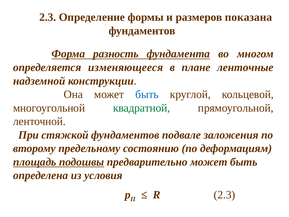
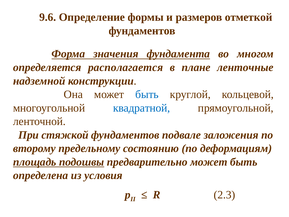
2.3 at (48, 17): 2.3 -> 9.6
показана: показана -> отметкой
разность: разность -> значения
изменяющееся: изменяющееся -> располагается
квадратной colour: green -> blue
